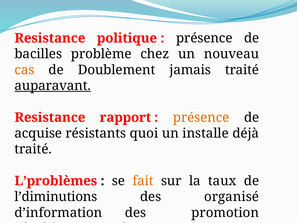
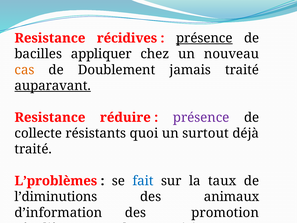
politique: politique -> récidives
présence at (204, 38) underline: none -> present
problème: problème -> appliquer
rapport: rapport -> réduire
présence at (201, 117) colour: orange -> purple
acquise: acquise -> collecte
installe: installe -> surtout
fait colour: orange -> blue
organisé: organisé -> animaux
